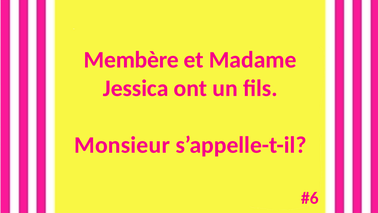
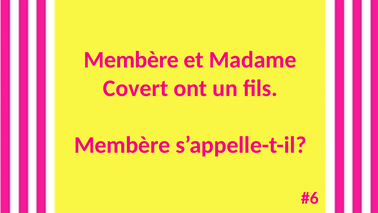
Jessica: Jessica -> Covert
Monsieur at (122, 145): Monsieur -> Membère
